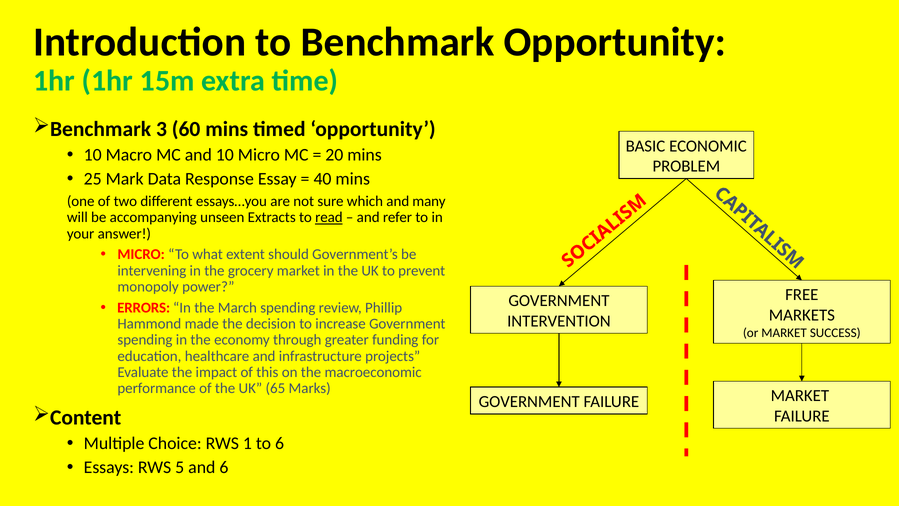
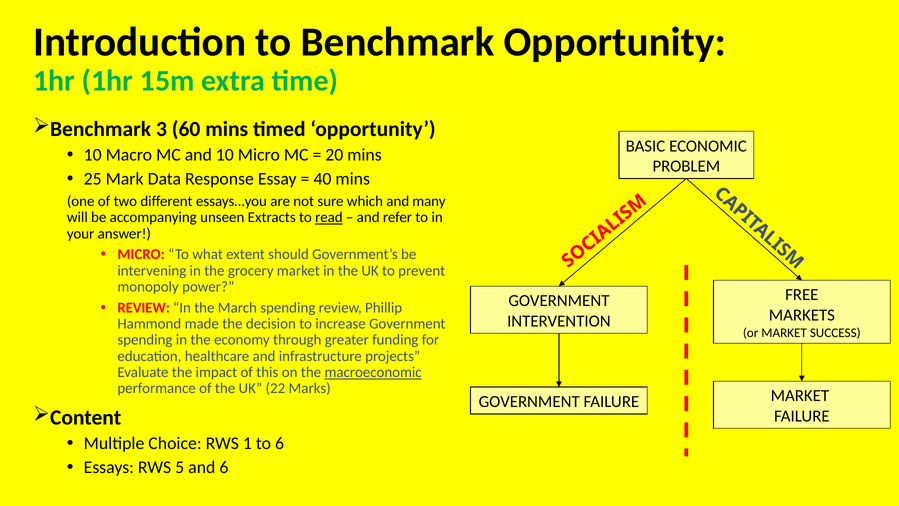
ERRORS at (144, 307): ERRORS -> REVIEW
macroeconomic underline: none -> present
65: 65 -> 22
